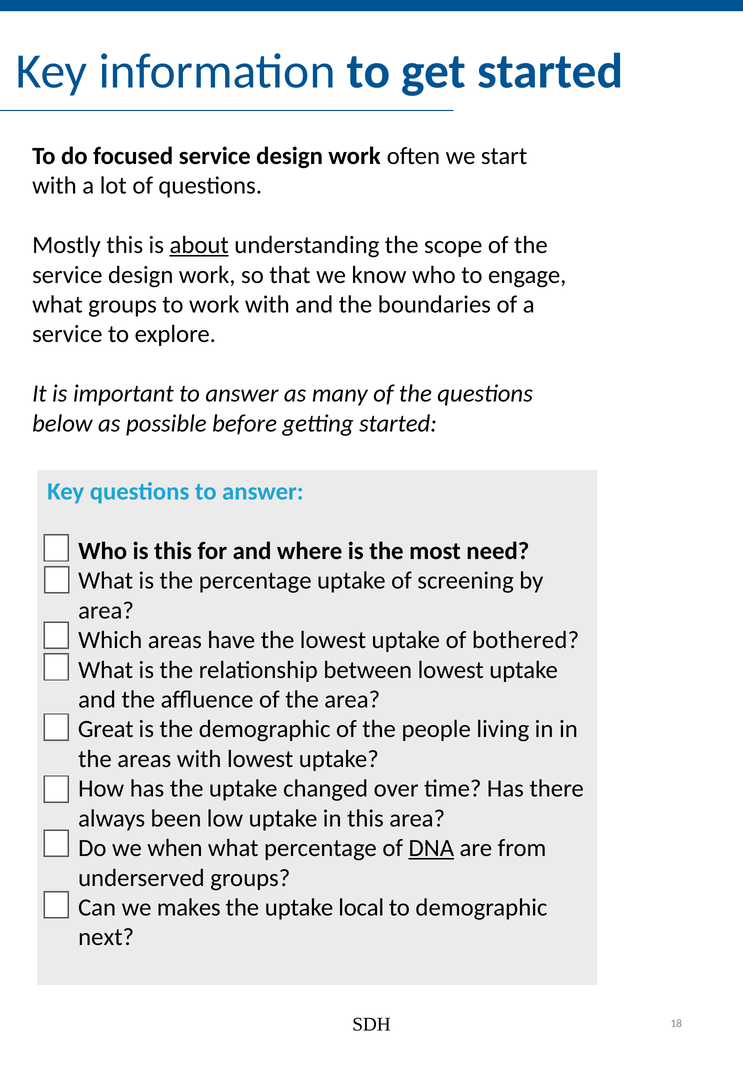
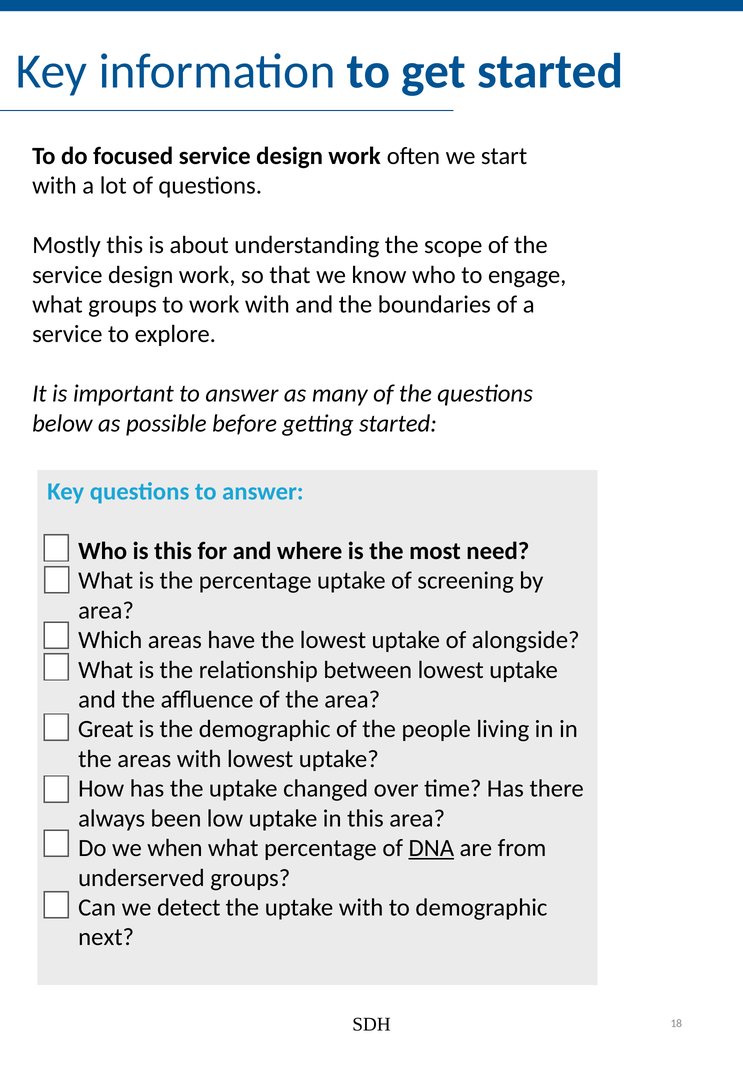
about underline: present -> none
bothered: bothered -> alongside
makes: makes -> detect
uptake local: local -> with
